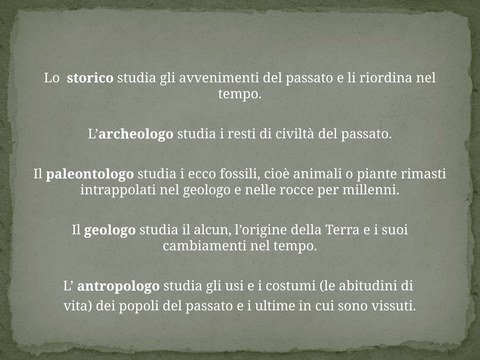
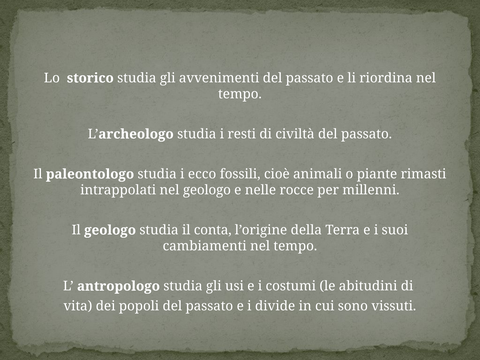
alcun: alcun -> conta
ultime: ultime -> divide
